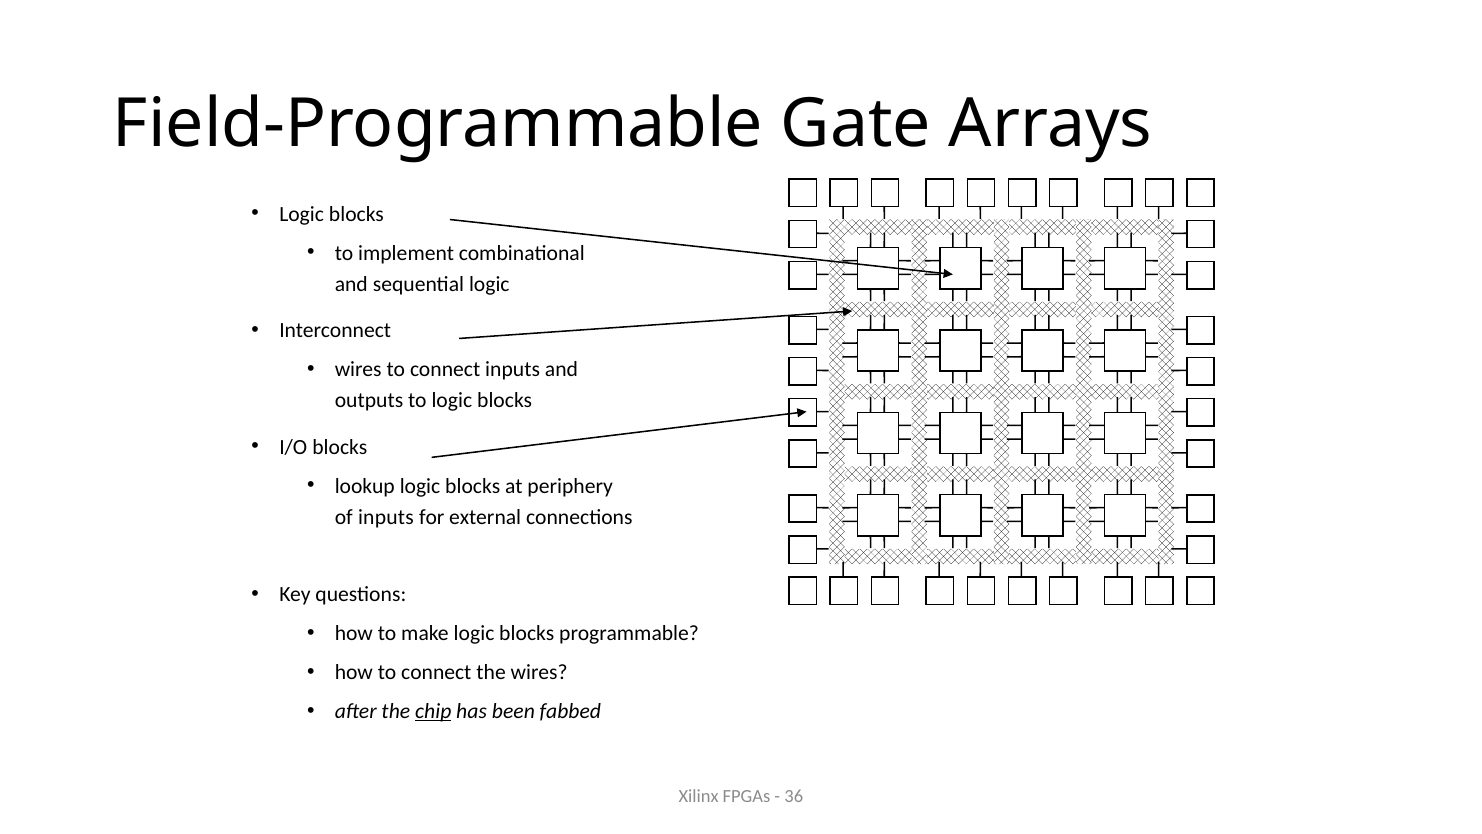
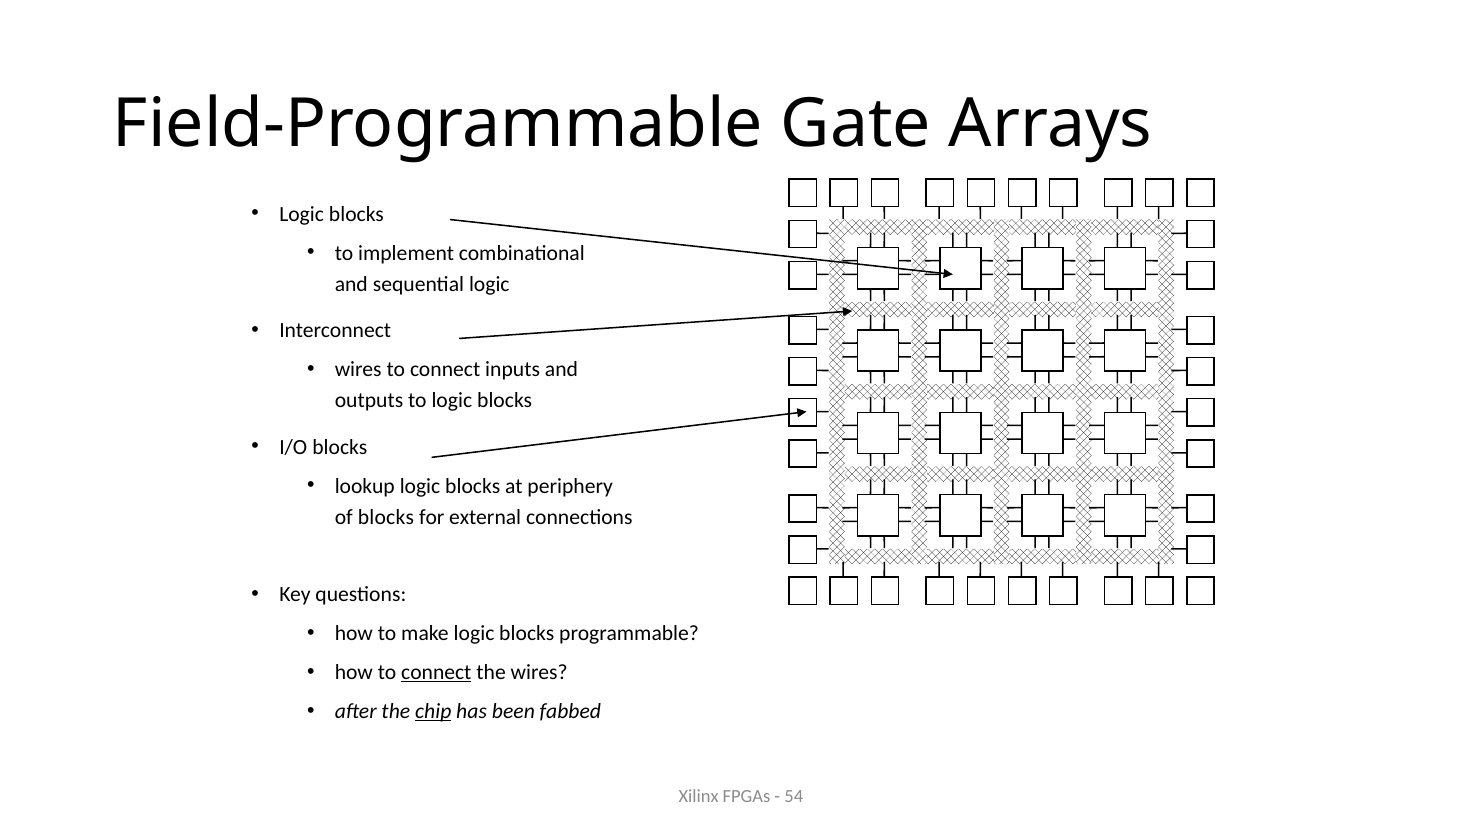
of inputs: inputs -> blocks
connect at (436, 672) underline: none -> present
36: 36 -> 54
